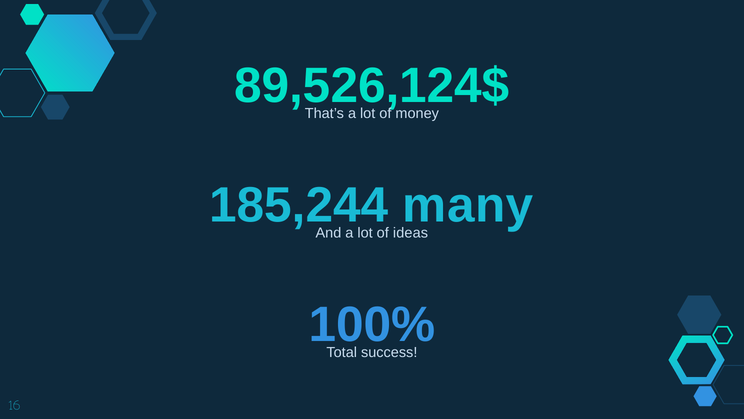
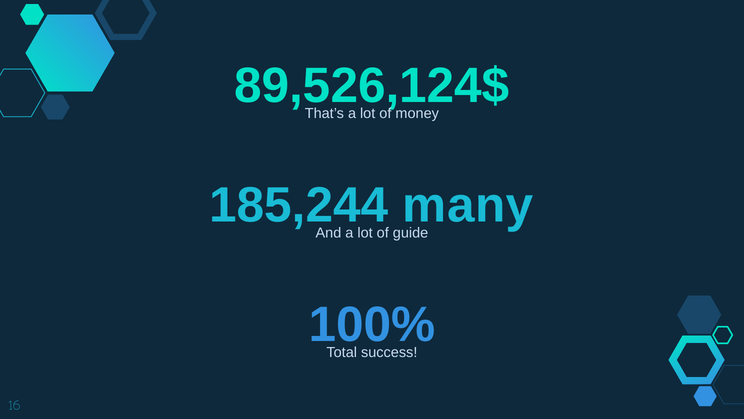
ideas: ideas -> guide
